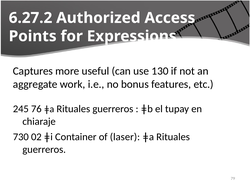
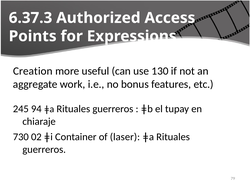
6.27.2: 6.27.2 -> 6.37.3
Captures: Captures -> Creation
76: 76 -> 94
